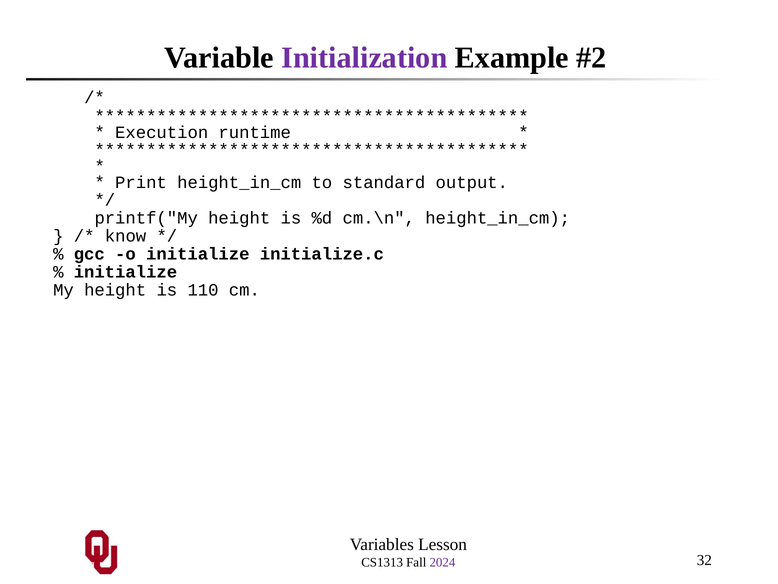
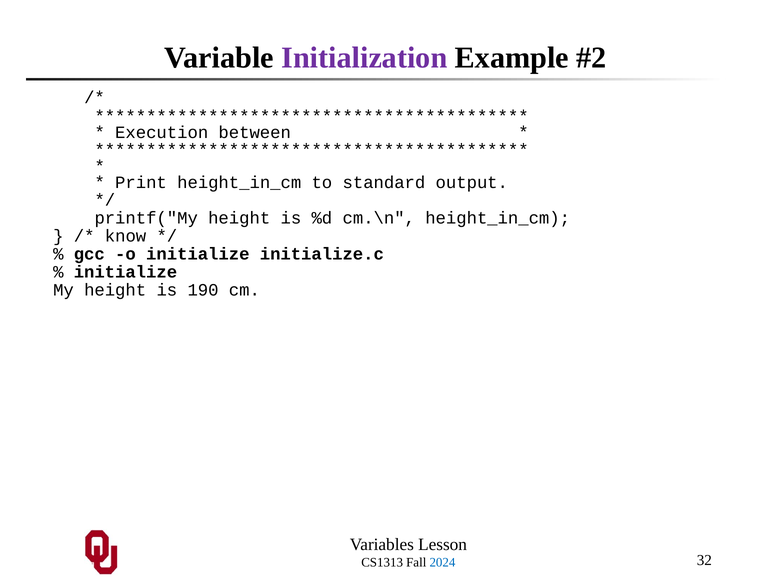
runtime: runtime -> between
110: 110 -> 190
2024 colour: purple -> blue
